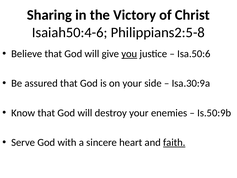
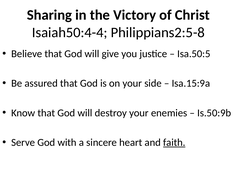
Isaiah50:4-6: Isaiah50:4-6 -> Isaiah50:4-4
you underline: present -> none
Isa.50:6: Isa.50:6 -> Isa.50:5
Isa.30:9a: Isa.30:9a -> Isa.15:9a
